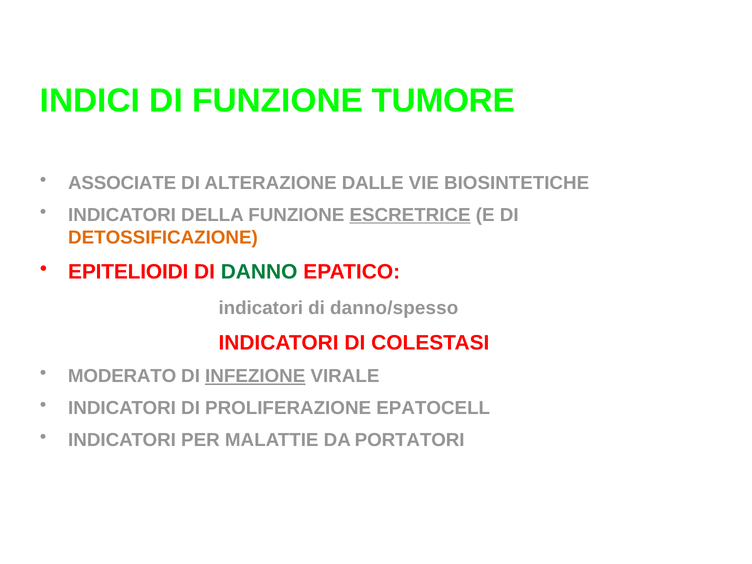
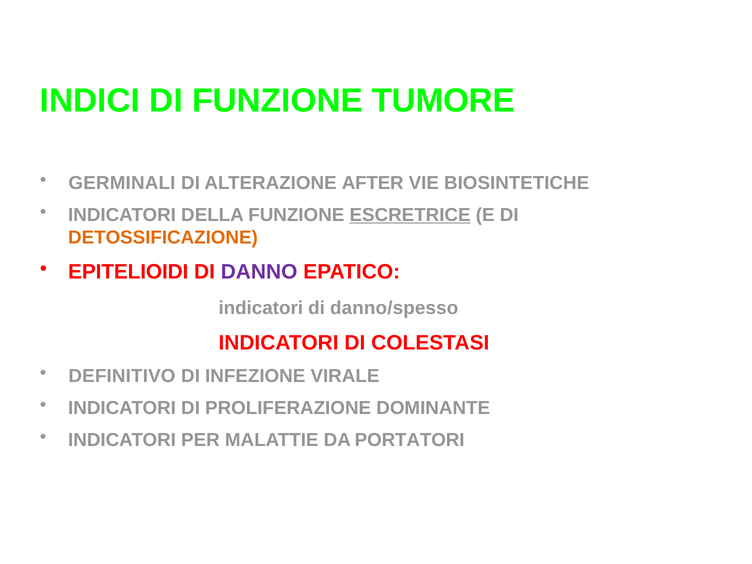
ASSOCIATE: ASSOCIATE -> GERMINALI
DALLE: DALLE -> AFTER
DANNO colour: green -> purple
MODERATO: MODERATO -> DEFINITIVO
INFEZIONE underline: present -> none
EPATOCELL: EPATOCELL -> DOMINANTE
